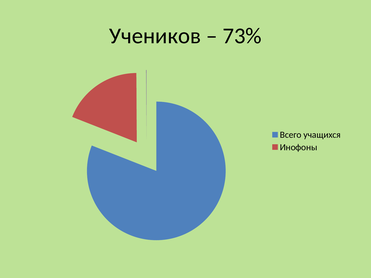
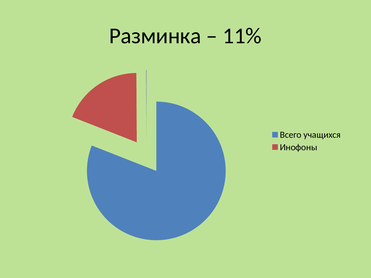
Учеников: Учеников -> Разминка
73%: 73% -> 11%
